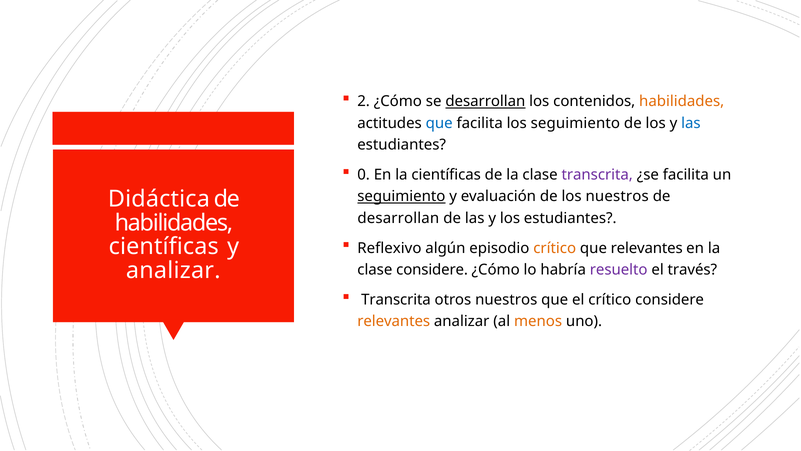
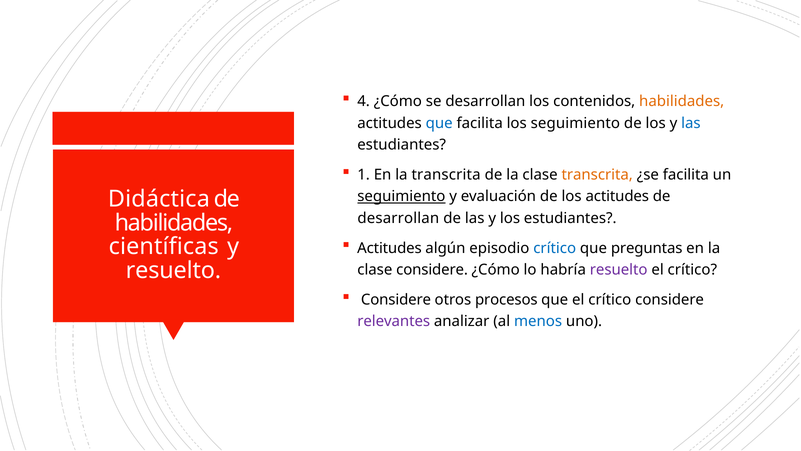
2: 2 -> 4
desarrollan at (485, 101) underline: present -> none
0: 0 -> 1
la científicas: científicas -> transcrita
transcrita at (597, 175) colour: purple -> orange
los nuestros: nuestros -> actitudes
Reflexivo at (389, 248): Reflexivo -> Actitudes
crítico at (555, 248) colour: orange -> blue
que relevantes: relevantes -> preguntas
analizar at (173, 270): analizar -> resuelto
través at (692, 269): través -> crítico
Transcrita at (396, 299): Transcrita -> Considere
otros nuestros: nuestros -> procesos
relevantes at (394, 321) colour: orange -> purple
menos colour: orange -> blue
